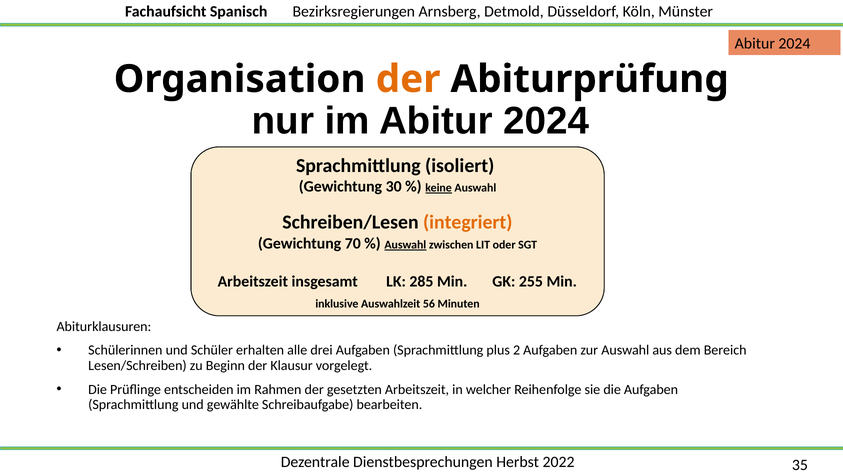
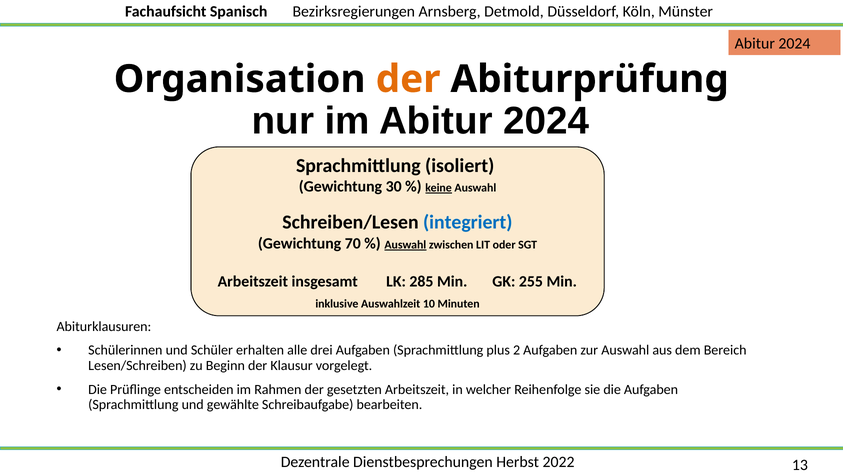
integriert colour: orange -> blue
56: 56 -> 10
35: 35 -> 13
